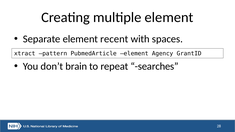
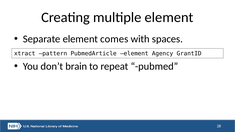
recent: recent -> comes
searches: searches -> pubmed
